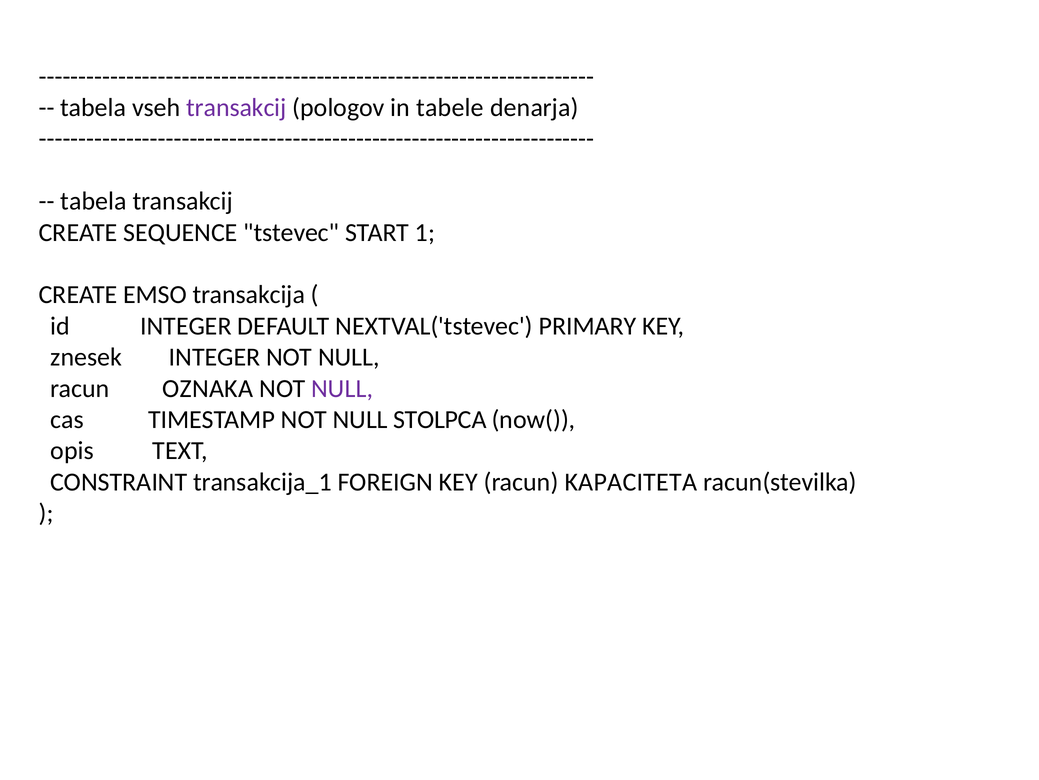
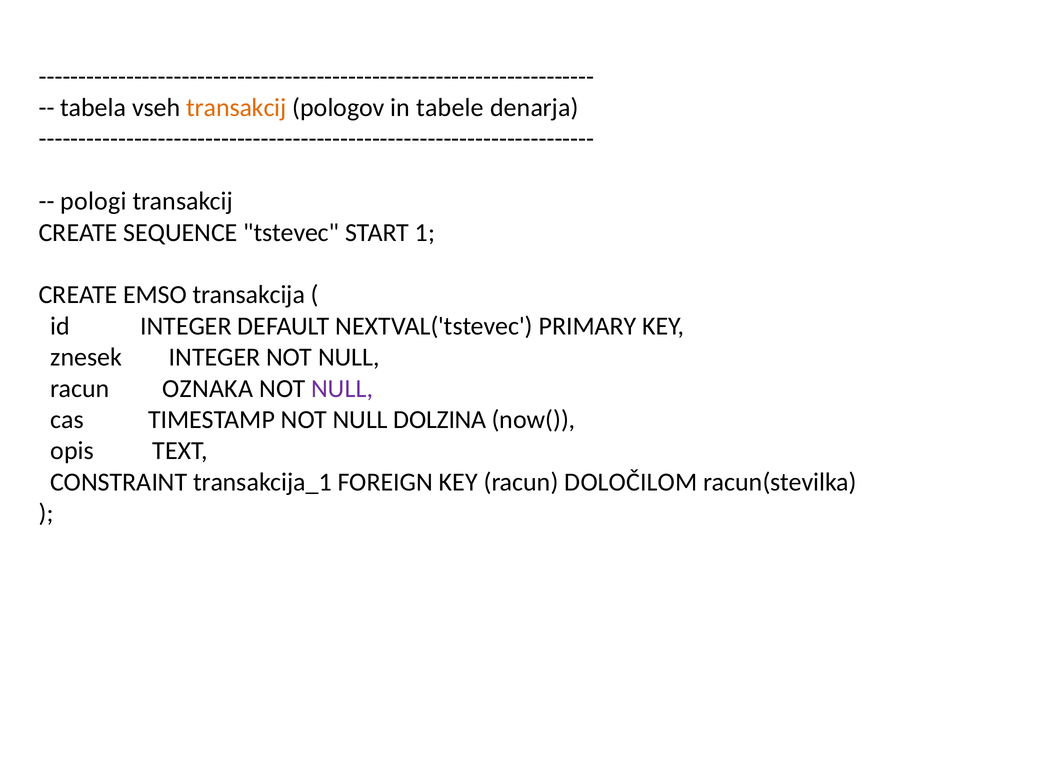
transakcij at (236, 108) colour: purple -> orange
tabela at (94, 201): tabela -> pologi
STOLPCA: STOLPCA -> DOLZINA
KAPACITETA: KAPACITETA -> DOLOČILOM
